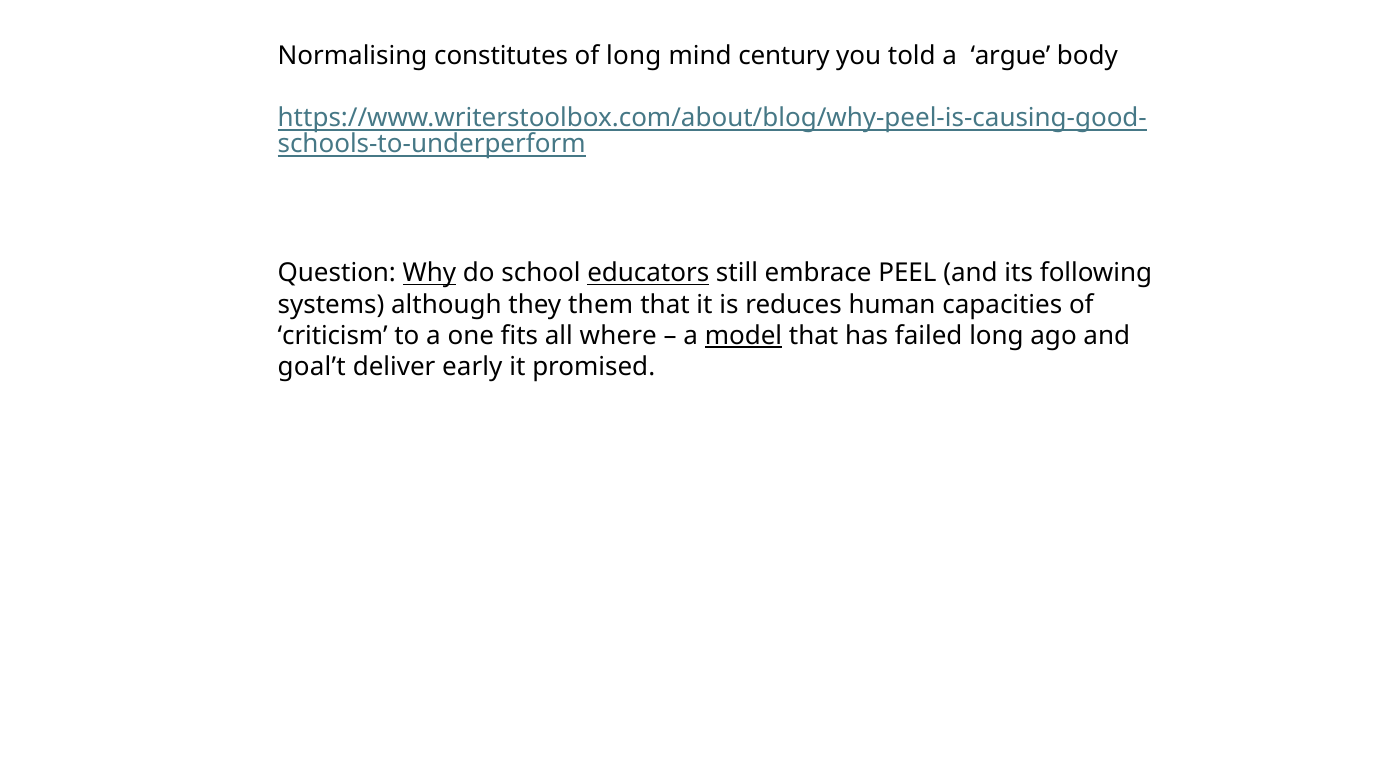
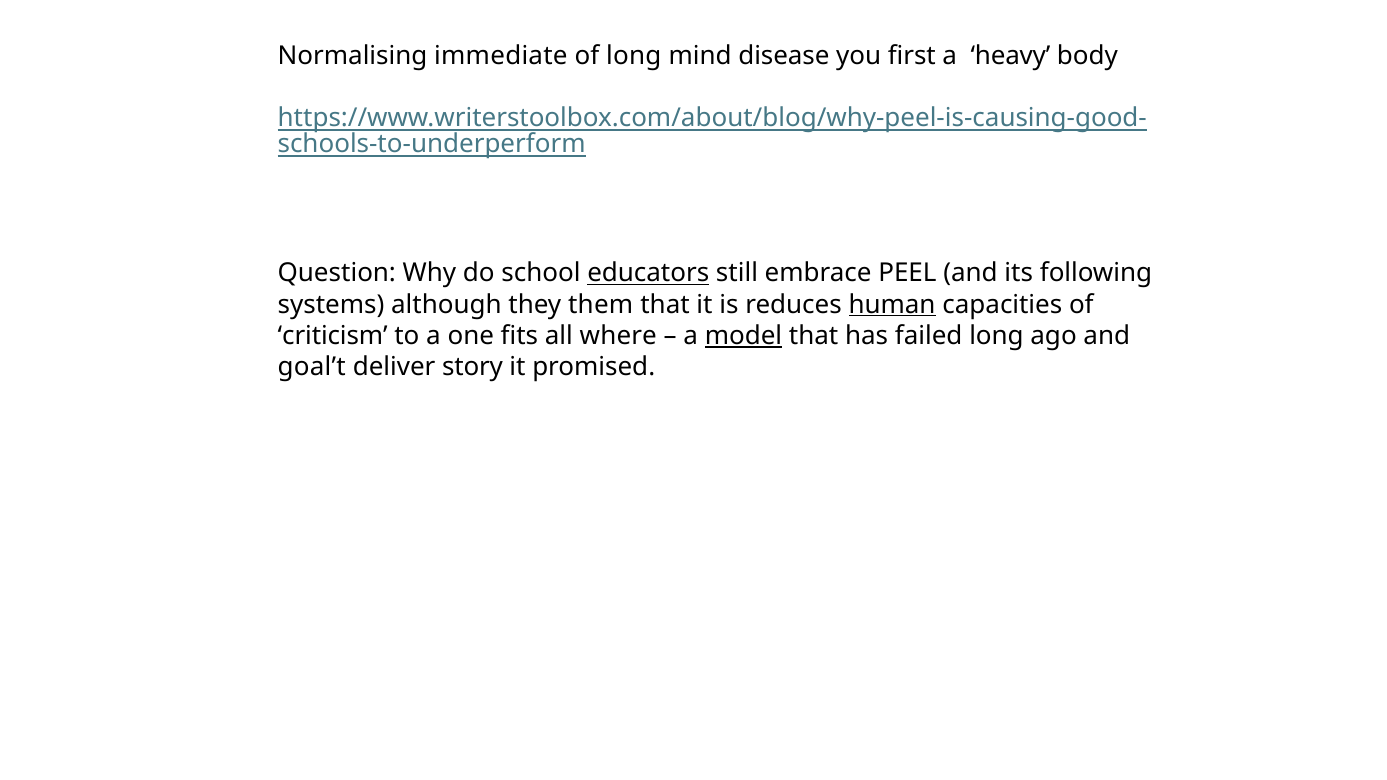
constitutes: constitutes -> immediate
century: century -> disease
told: told -> first
argue: argue -> heavy
Why underline: present -> none
human underline: none -> present
early: early -> story
